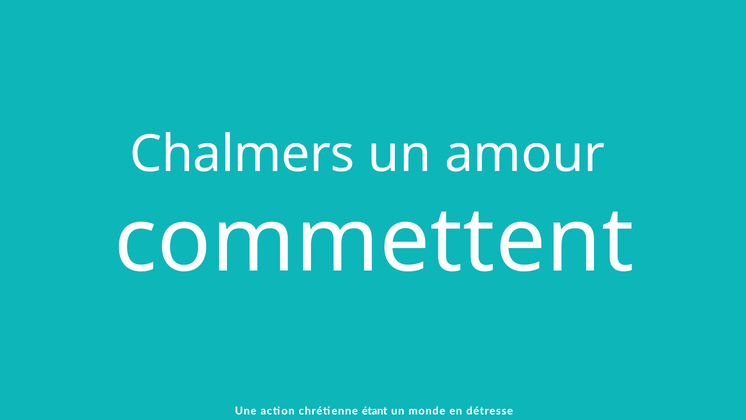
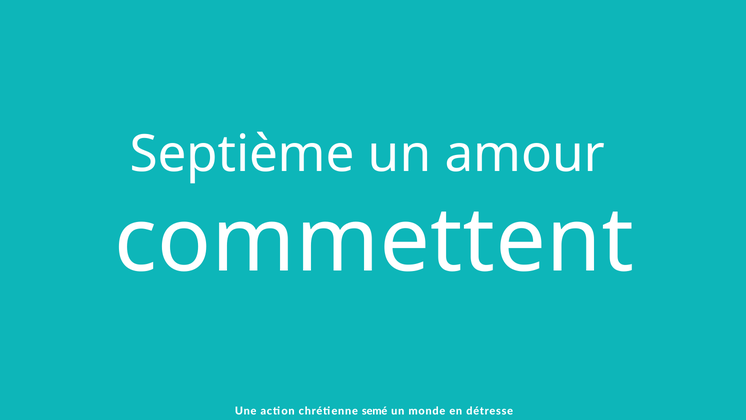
Chalmers at (242, 154): Chalmers -> Septième
étant: étant -> semé
